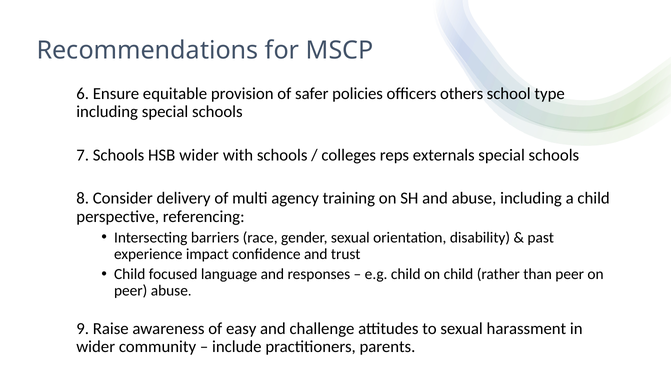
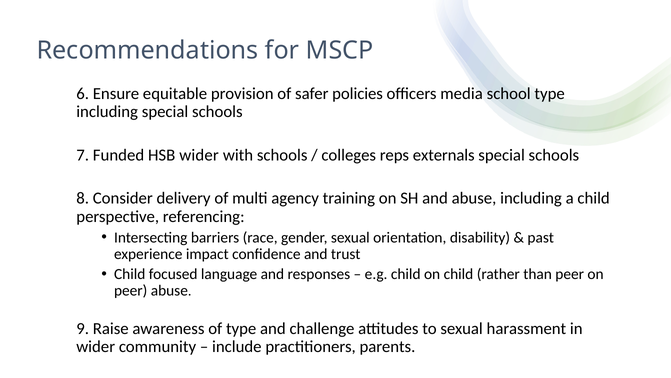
others: others -> media
7 Schools: Schools -> Funded
of easy: easy -> type
